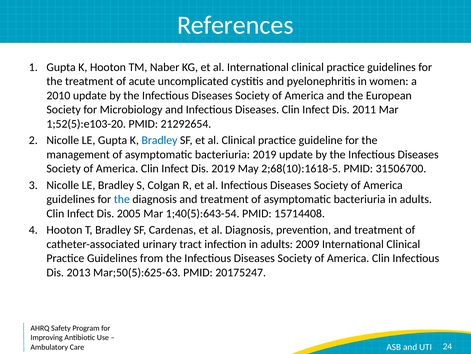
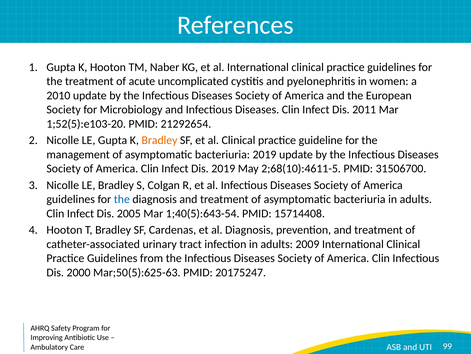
Bradley at (159, 140) colour: blue -> orange
2;68(10):1618-5: 2;68(10):1618-5 -> 2;68(10):4611-5
2013: 2013 -> 2000
24: 24 -> 99
